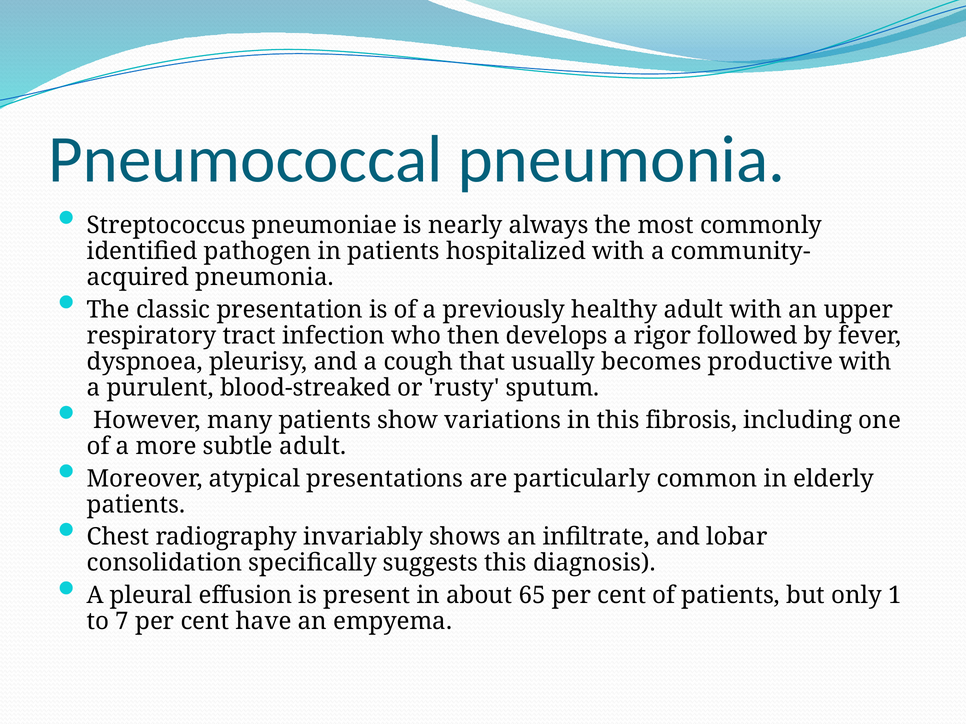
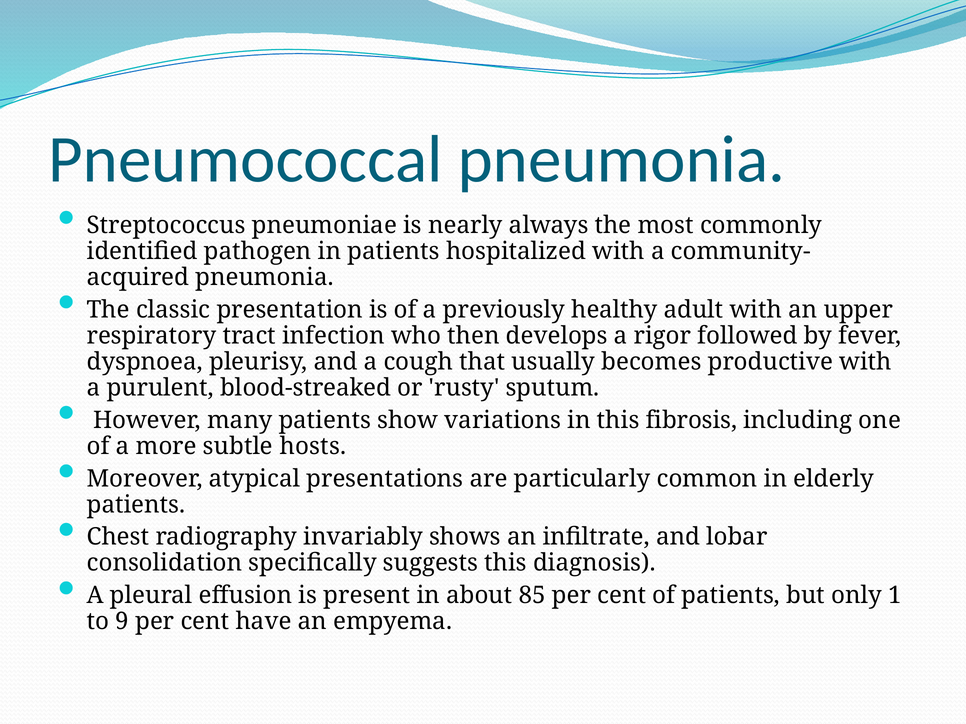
subtle adult: adult -> hosts
65: 65 -> 85
7: 7 -> 9
